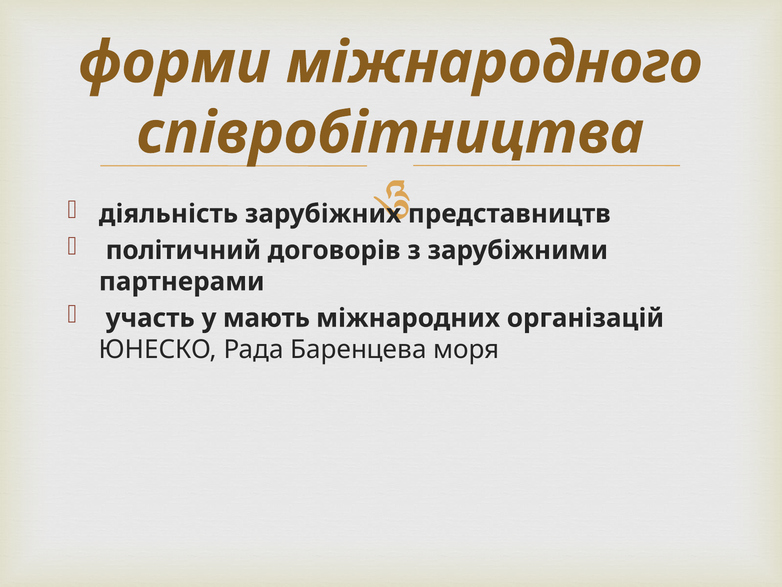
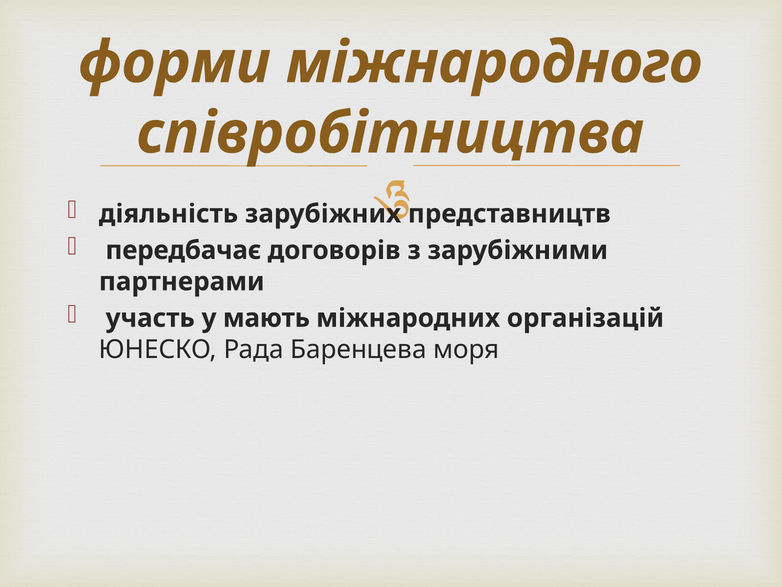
політичний: політичний -> передбачає
